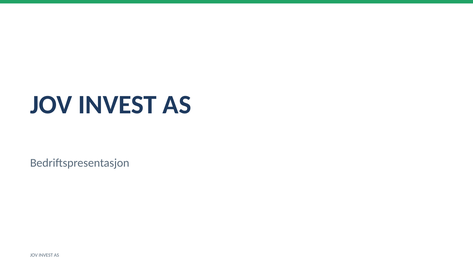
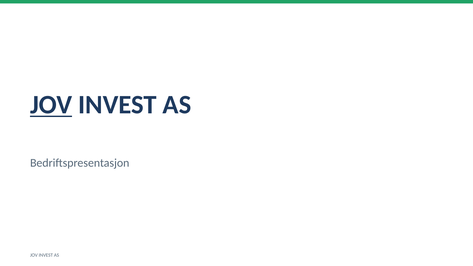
JOV at (51, 105) underline: none -> present
